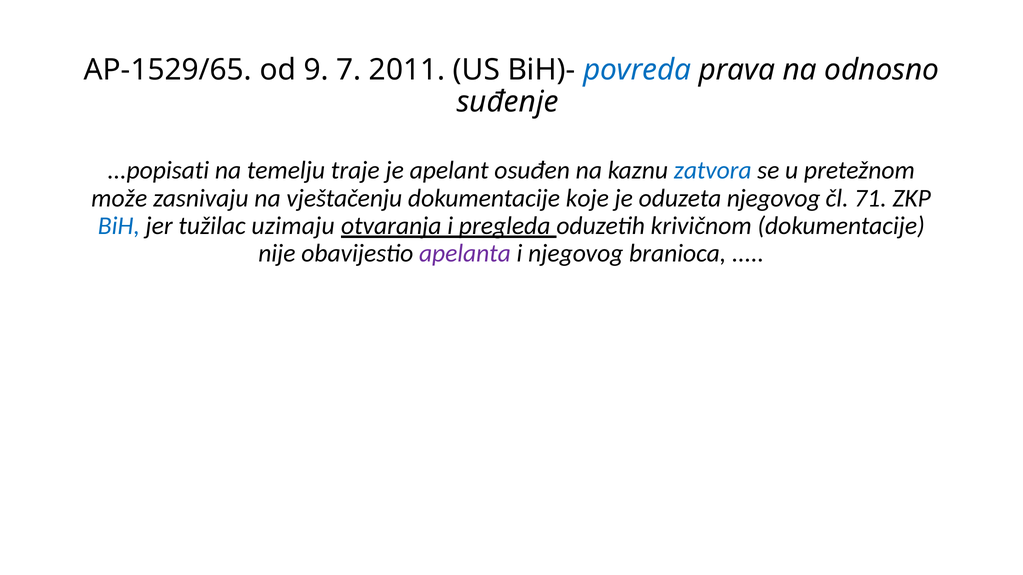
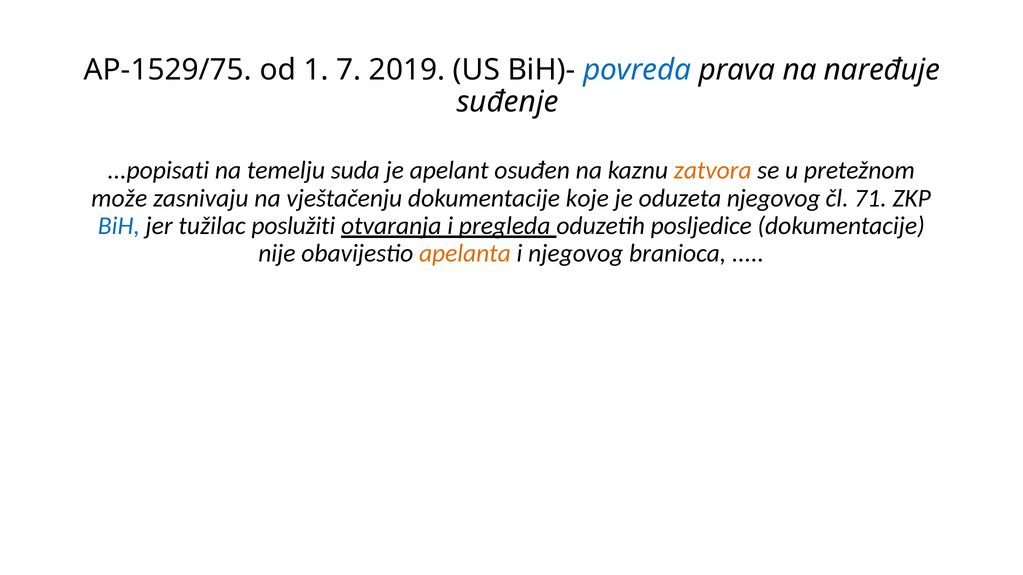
AP-1529/65: AP-1529/65 -> AP-1529/75
9: 9 -> 1
2011: 2011 -> 2019
odnosno: odnosno -> naređuje
traje: traje -> suda
zatvora colour: blue -> orange
uzimaju: uzimaju -> poslužiti
krivičnom: krivičnom -> posljedice
apelanta colour: purple -> orange
